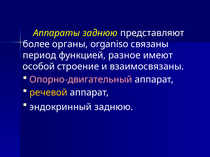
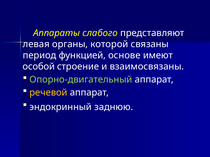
Аппараты заднюю: заднюю -> слабого
более: более -> левая
organiso: organiso -> которой
разное: разное -> основе
Опорно-двигательный colour: pink -> light green
